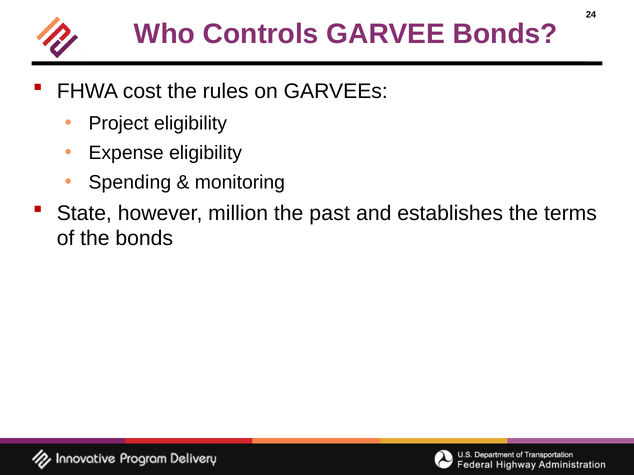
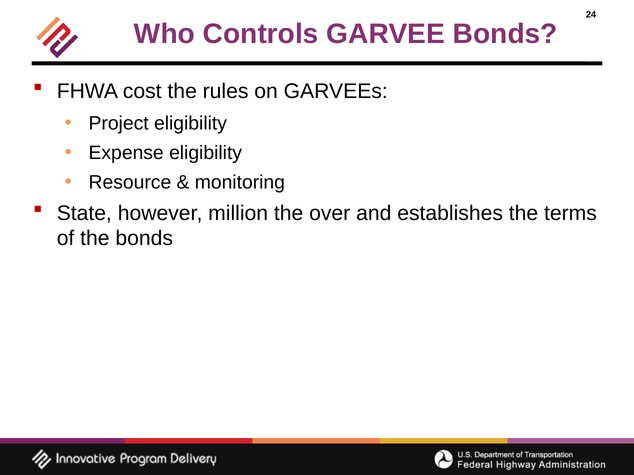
Spending: Spending -> Resource
past: past -> over
